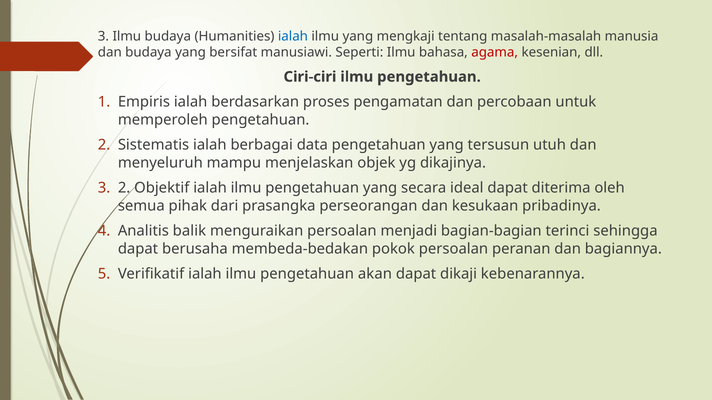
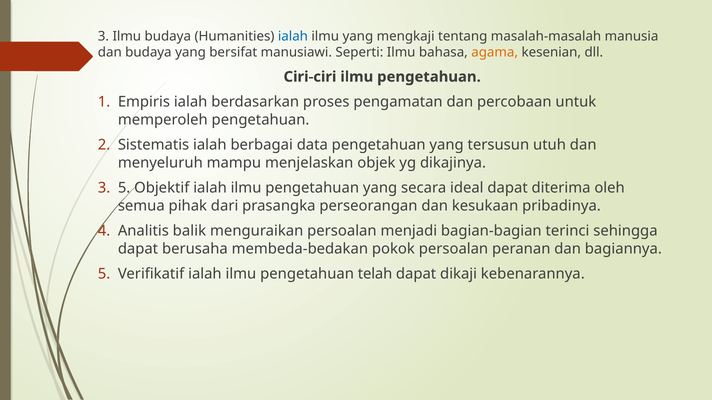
agama colour: red -> orange
3 2: 2 -> 5
akan: akan -> telah
